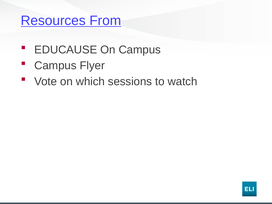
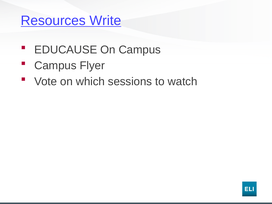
From: From -> Write
